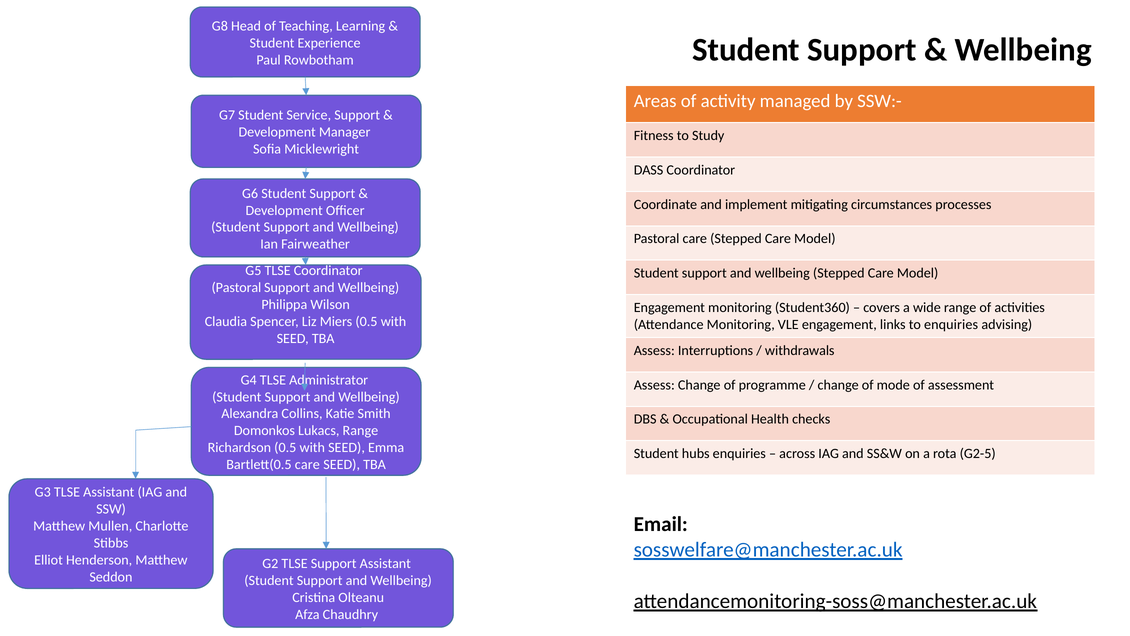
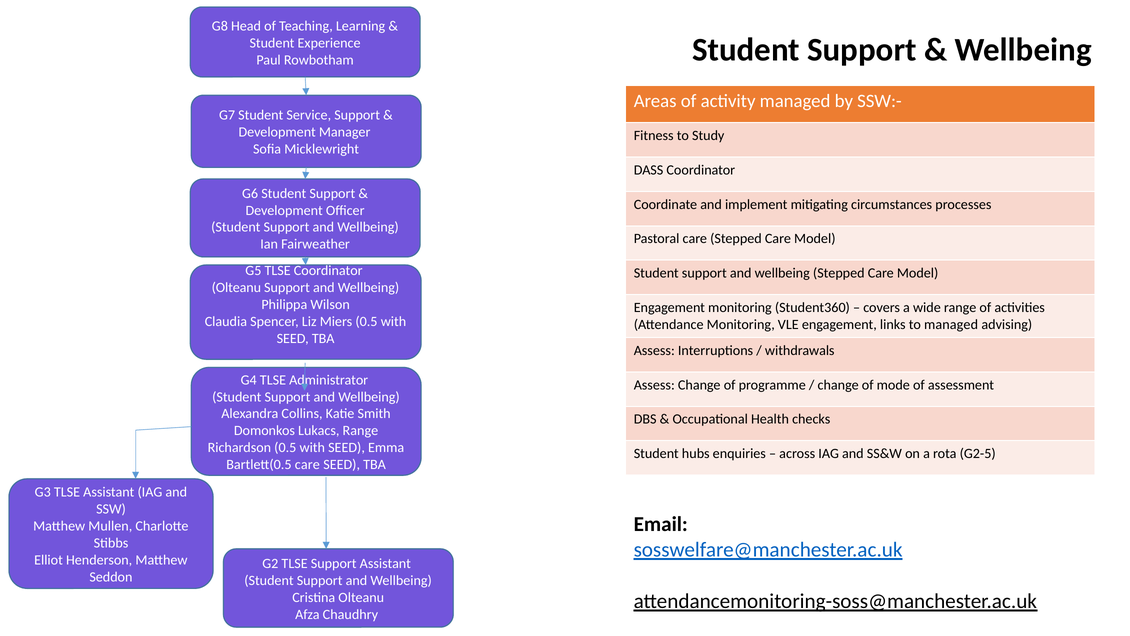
Pastoral at (236, 287): Pastoral -> Olteanu
to enquiries: enquiries -> managed
